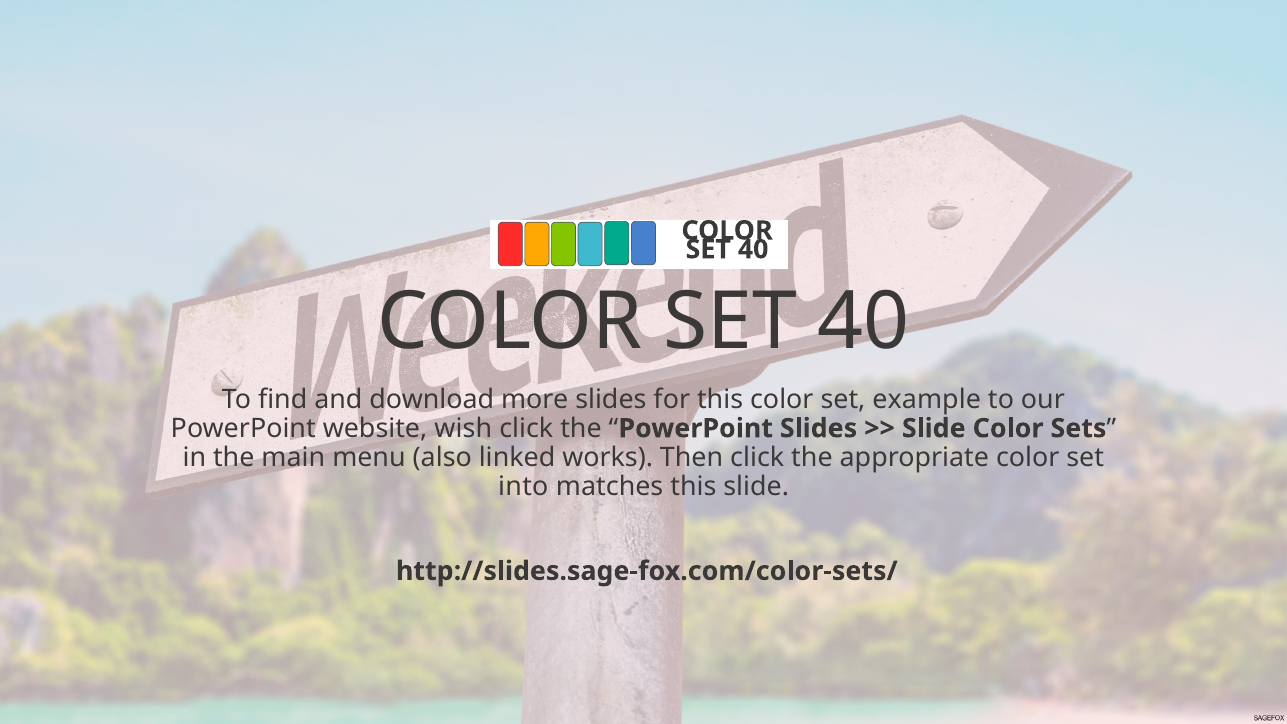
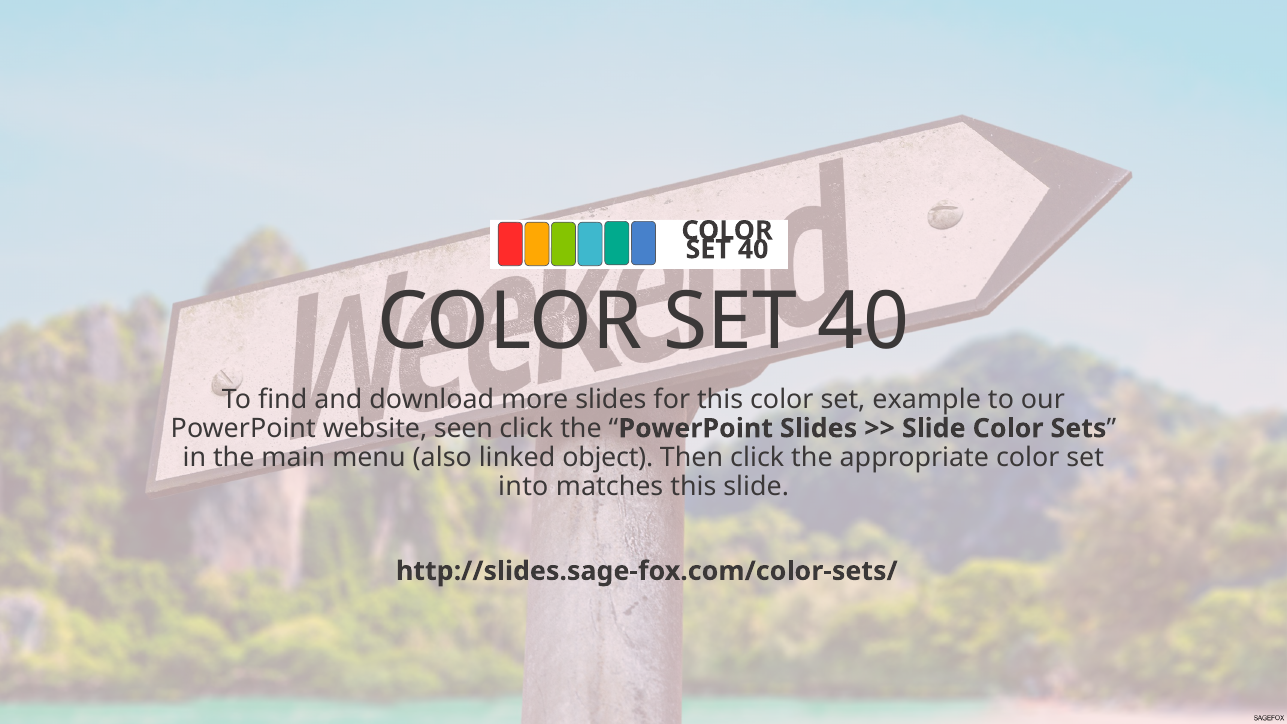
wish: wish -> seen
works: works -> object
